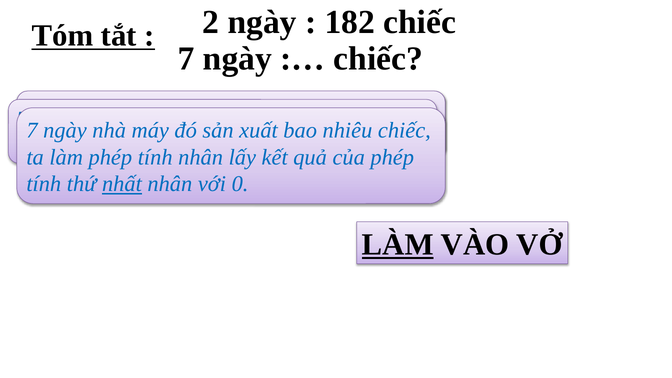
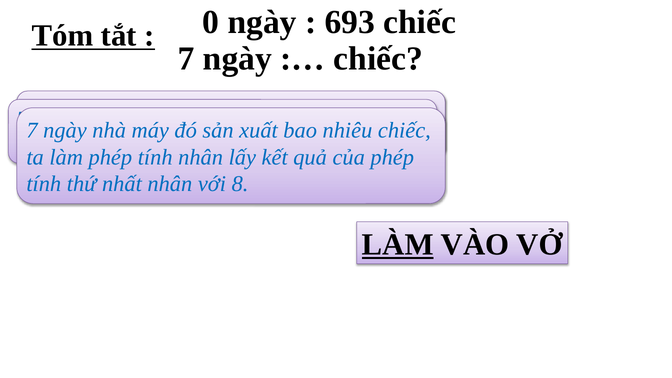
2: 2 -> 0
182: 182 -> 693
nhất underline: present -> none
0: 0 -> 8
